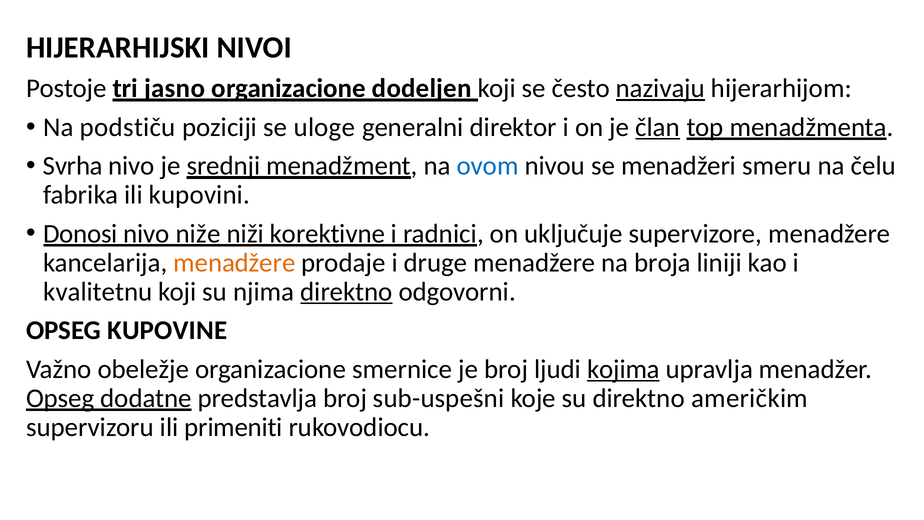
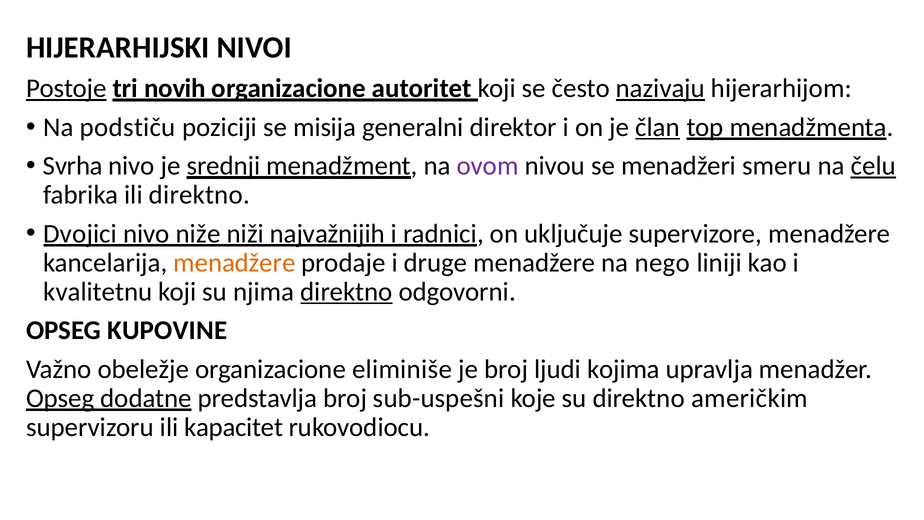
Postoje underline: none -> present
jasno: jasno -> novih
dodeljen: dodeljen -> autoritet
uloge: uloge -> misija
ovom colour: blue -> purple
čelu underline: none -> present
ili kupovini: kupovini -> direktno
Donosi: Donosi -> Dvojici
korektivne: korektivne -> najvažnijih
broja: broja -> nego
smernice: smernice -> eliminiše
kojima underline: present -> none
primeniti: primeniti -> kapacitet
